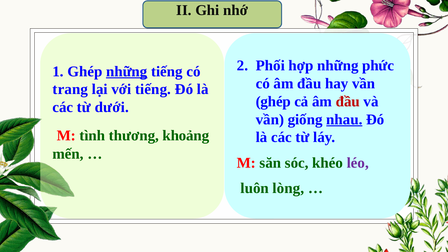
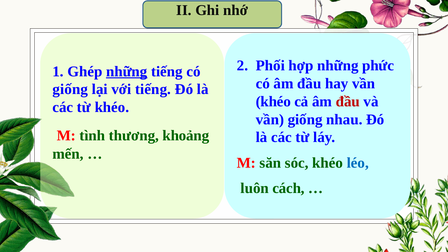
trang at (70, 89): trang -> giống
ghép at (273, 102): ghép -> khéo
từ dưới: dưới -> khéo
nhau underline: present -> none
léo colour: purple -> blue
lòng: lòng -> cách
